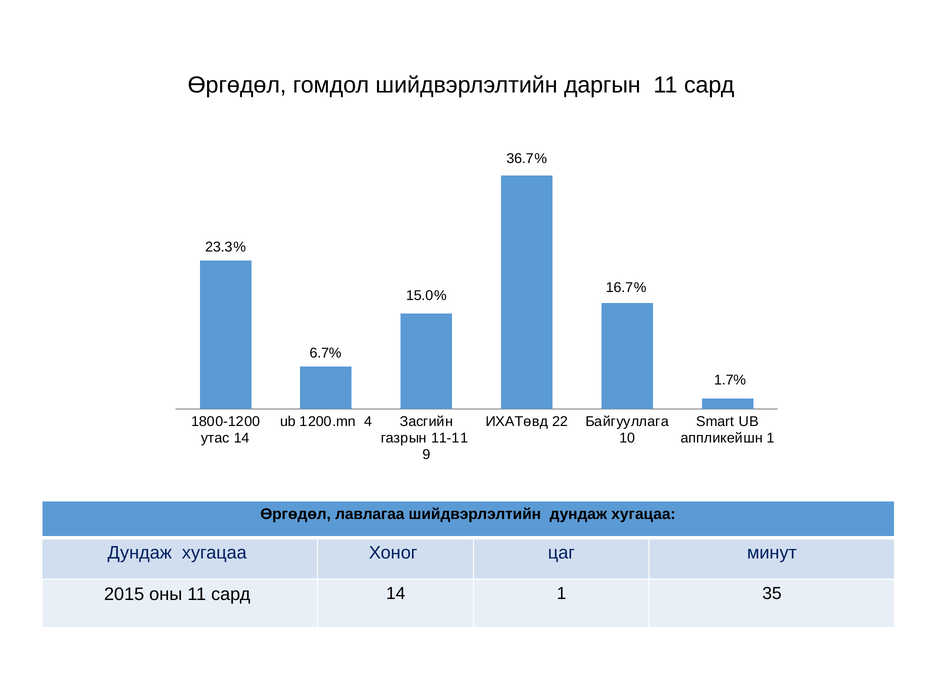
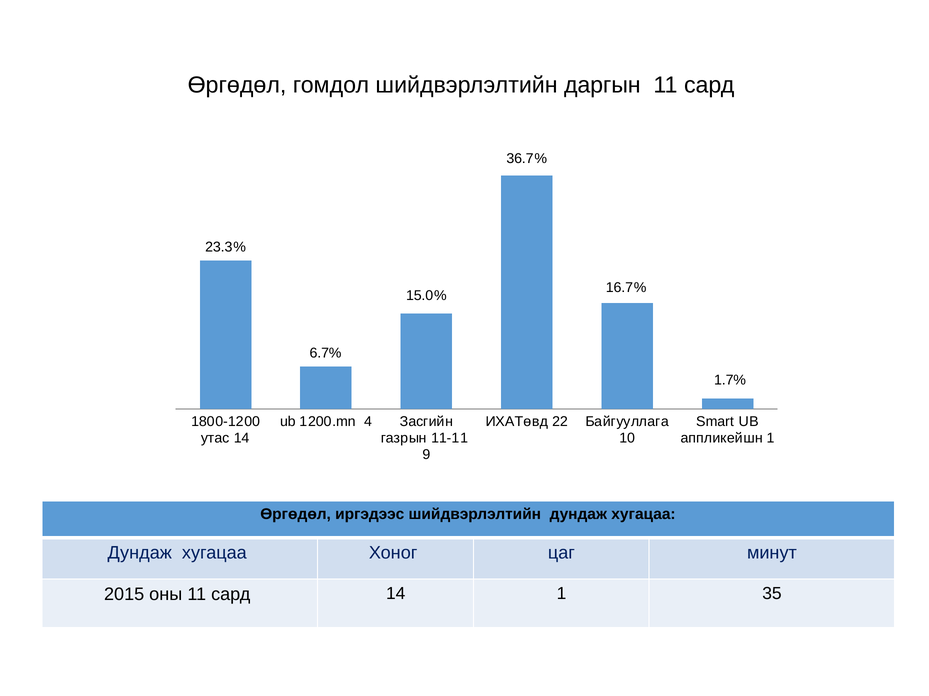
лавлагаа: лавлагаа -> иргэдээс
